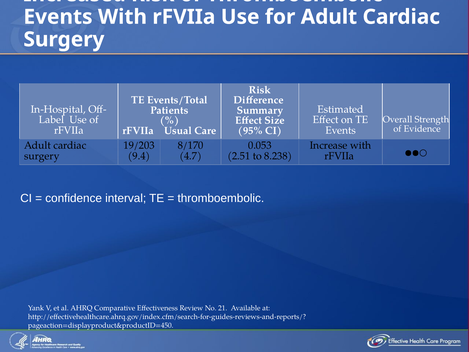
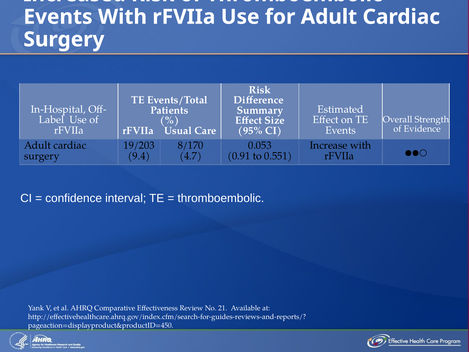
2.51: 2.51 -> 0.91
8.238: 8.238 -> 0.551
